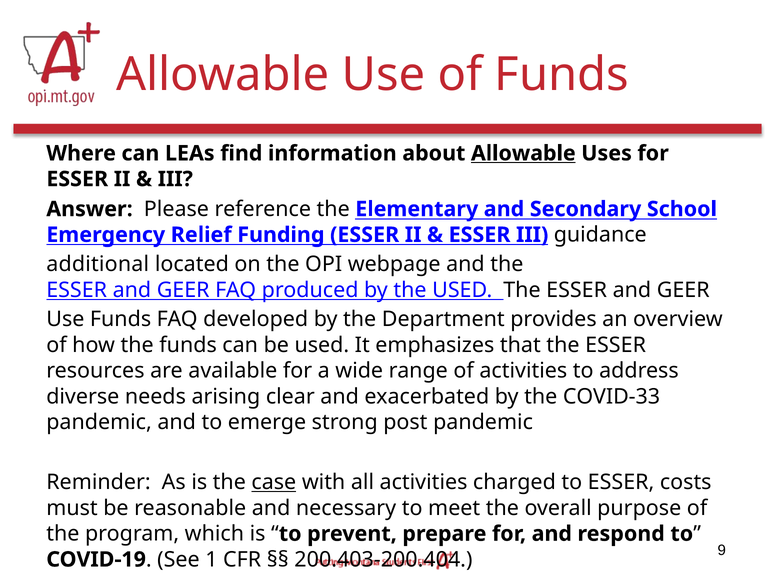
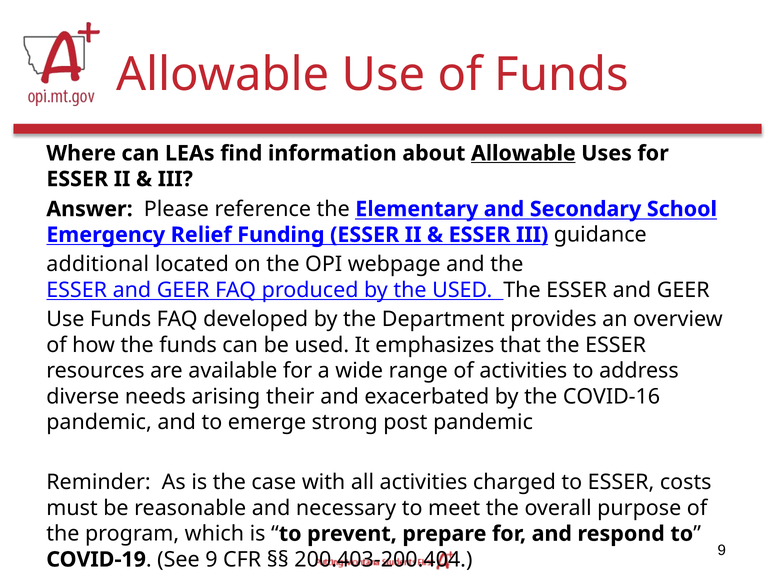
clear: clear -> their
COVID-33: COVID-33 -> COVID-16
case underline: present -> none
See 1: 1 -> 9
